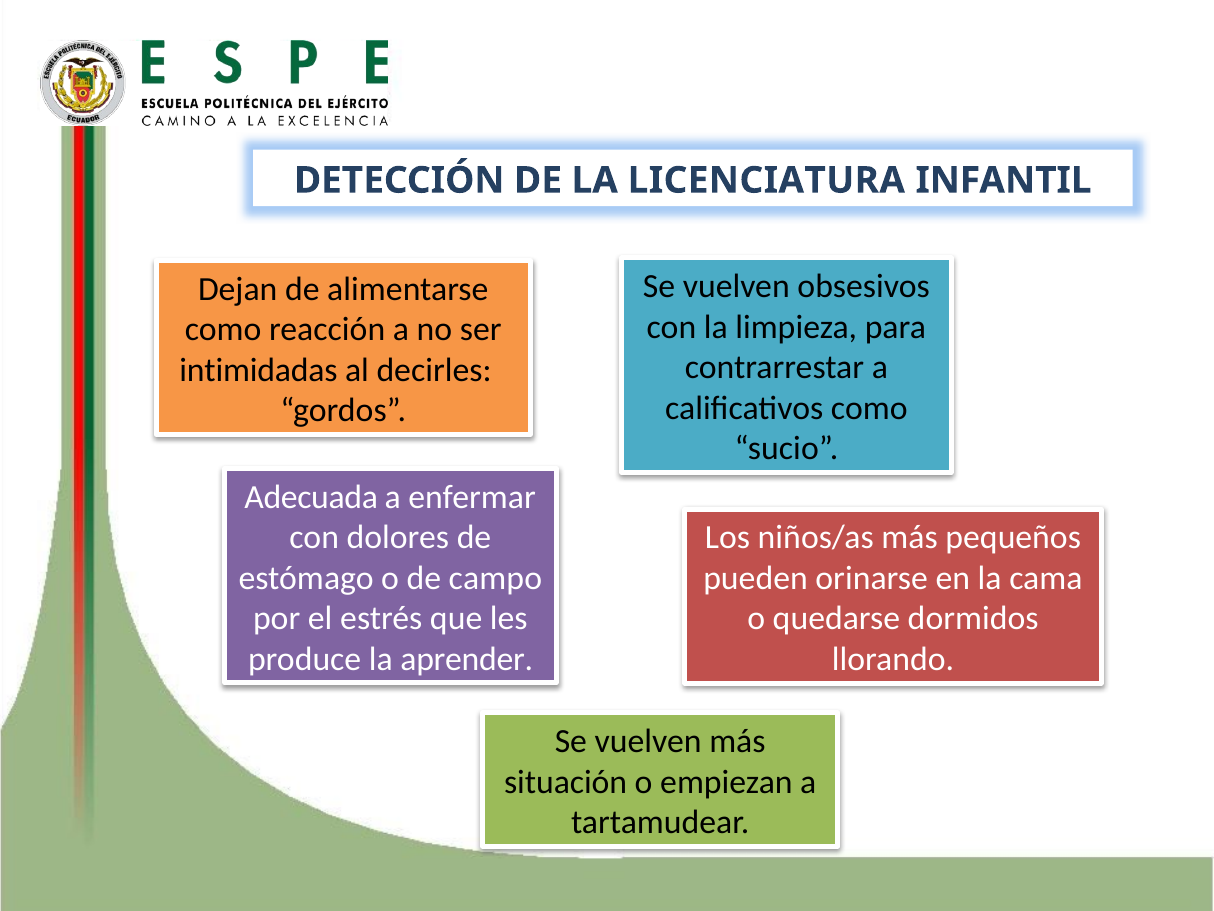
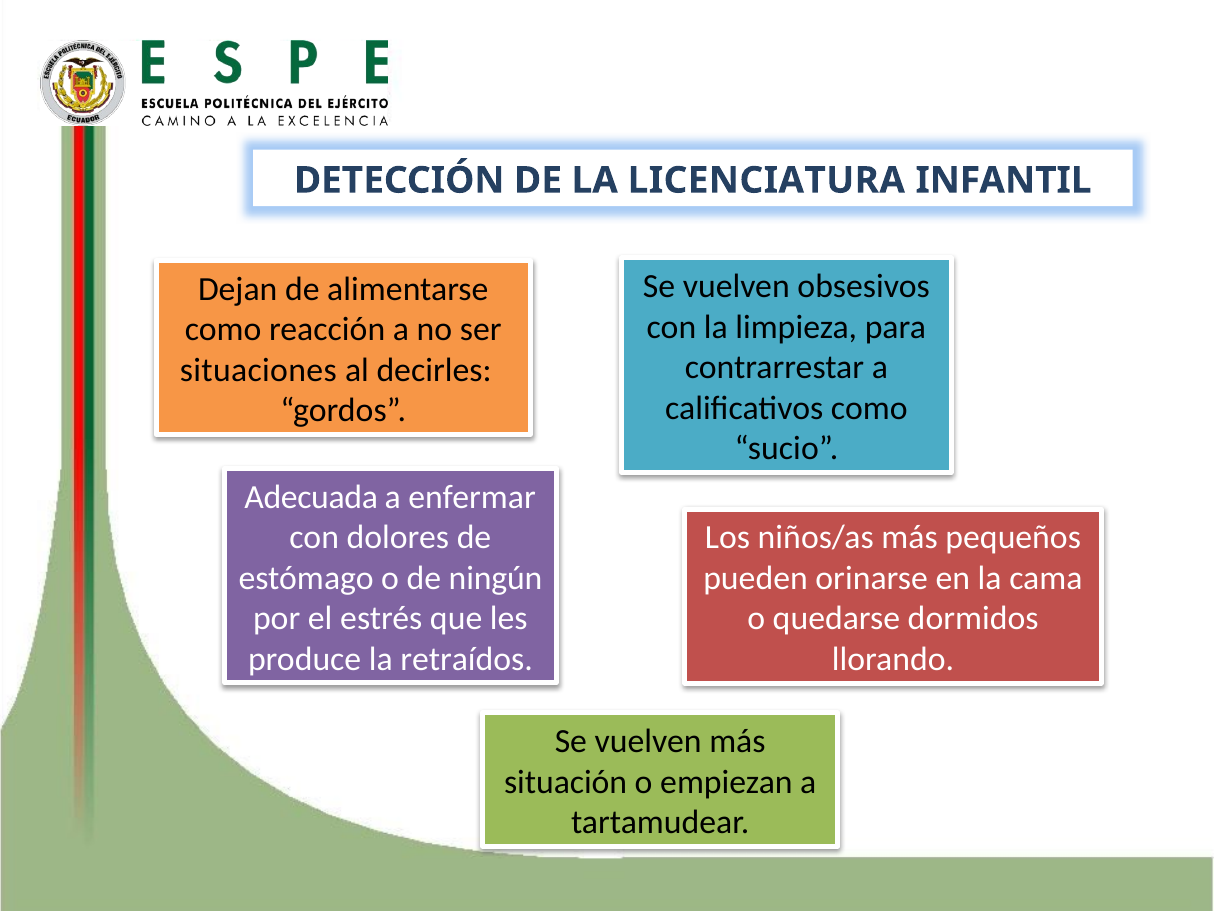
intimidadas: intimidadas -> situaciones
campo: campo -> ningún
aprender: aprender -> retraídos
